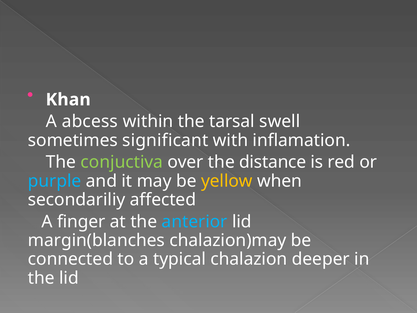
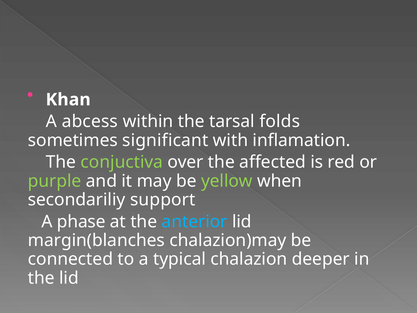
swell: swell -> folds
distance: distance -> affected
purple colour: light blue -> light green
yellow colour: yellow -> light green
affected: affected -> support
finger: finger -> phase
